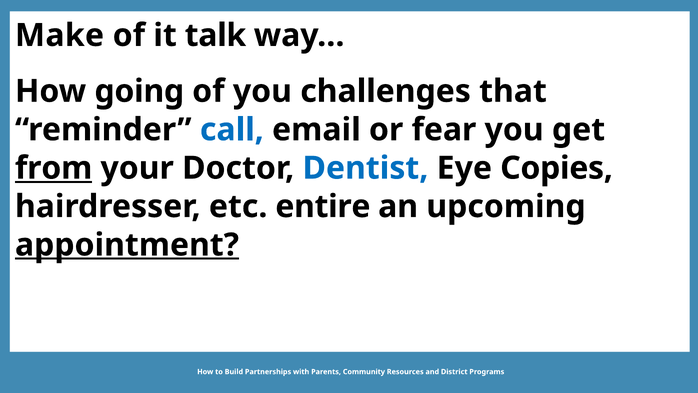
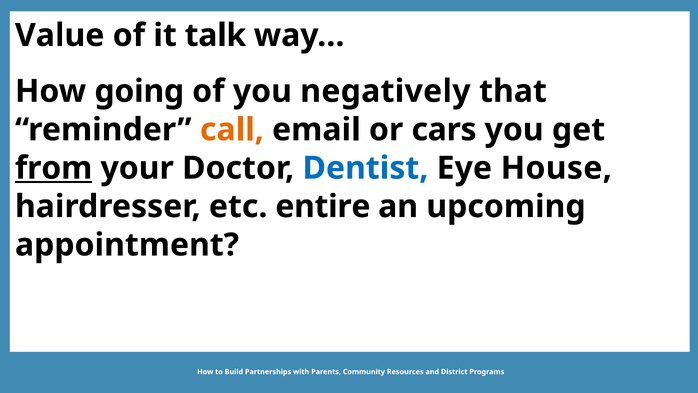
Make: Make -> Value
challenges: challenges -> negatively
call colour: blue -> orange
fear: fear -> cars
Copies: Copies -> House
appointment underline: present -> none
